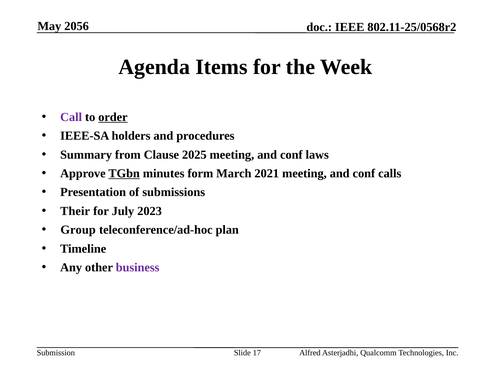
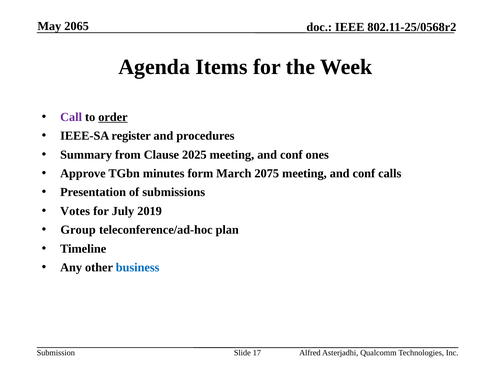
2056: 2056 -> 2065
holders: holders -> register
laws: laws -> ones
TGbn underline: present -> none
2021: 2021 -> 2075
Their: Their -> Votes
2023: 2023 -> 2019
business colour: purple -> blue
